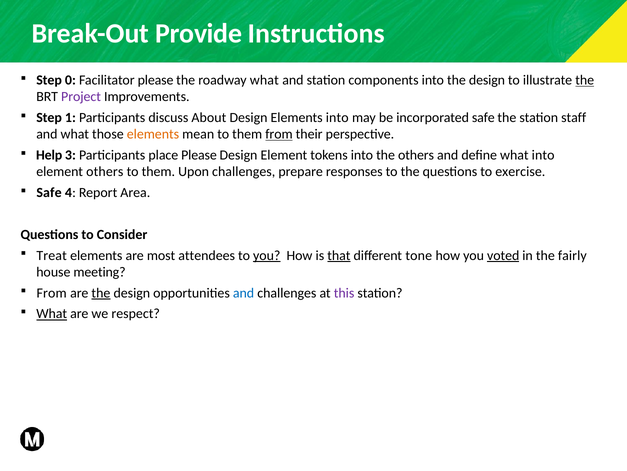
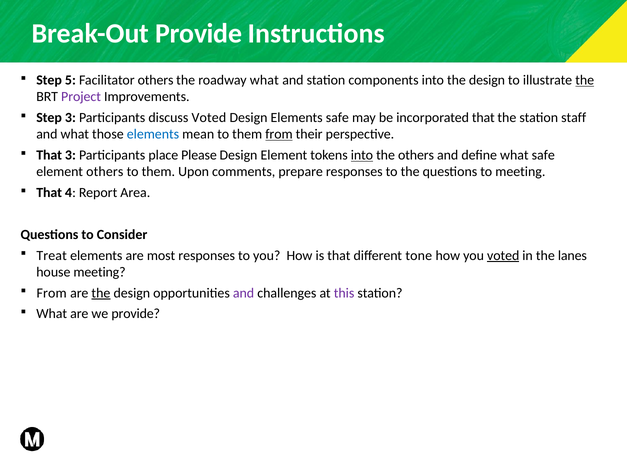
0: 0 -> 5
Facilitator please: please -> others
Step 1: 1 -> 3
discuss About: About -> Voted
Elements into: into -> safe
incorporated safe: safe -> that
elements at (153, 134) colour: orange -> blue
Help at (49, 155): Help -> That
into at (362, 155) underline: none -> present
what into: into -> safe
Upon challenges: challenges -> comments
to exercise: exercise -> meeting
Safe at (49, 192): Safe -> That
most attendees: attendees -> responses
you at (267, 255) underline: present -> none
that at (339, 255) underline: present -> none
fairly: fairly -> lanes
and at (244, 292) colour: blue -> purple
What at (52, 313) underline: present -> none
we respect: respect -> provide
